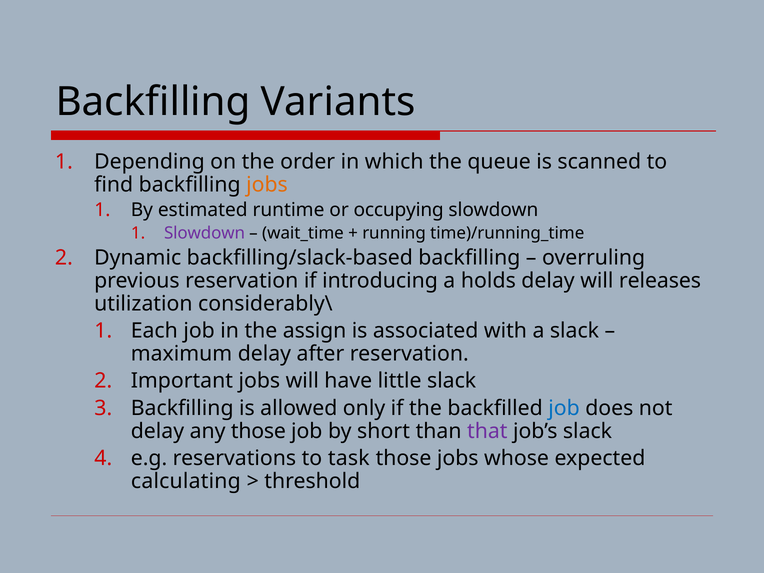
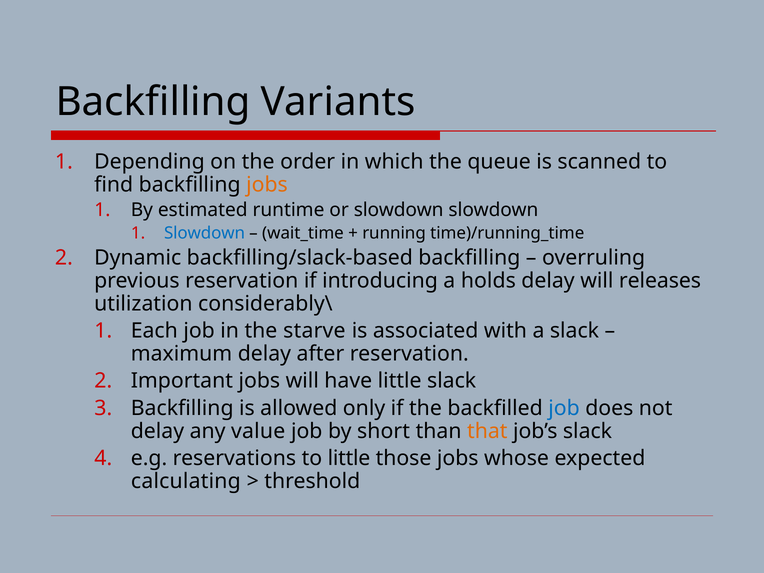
or occupying: occupying -> slowdown
Slowdown at (205, 233) colour: purple -> blue
assign: assign -> starve
any those: those -> value
that colour: purple -> orange
to task: task -> little
